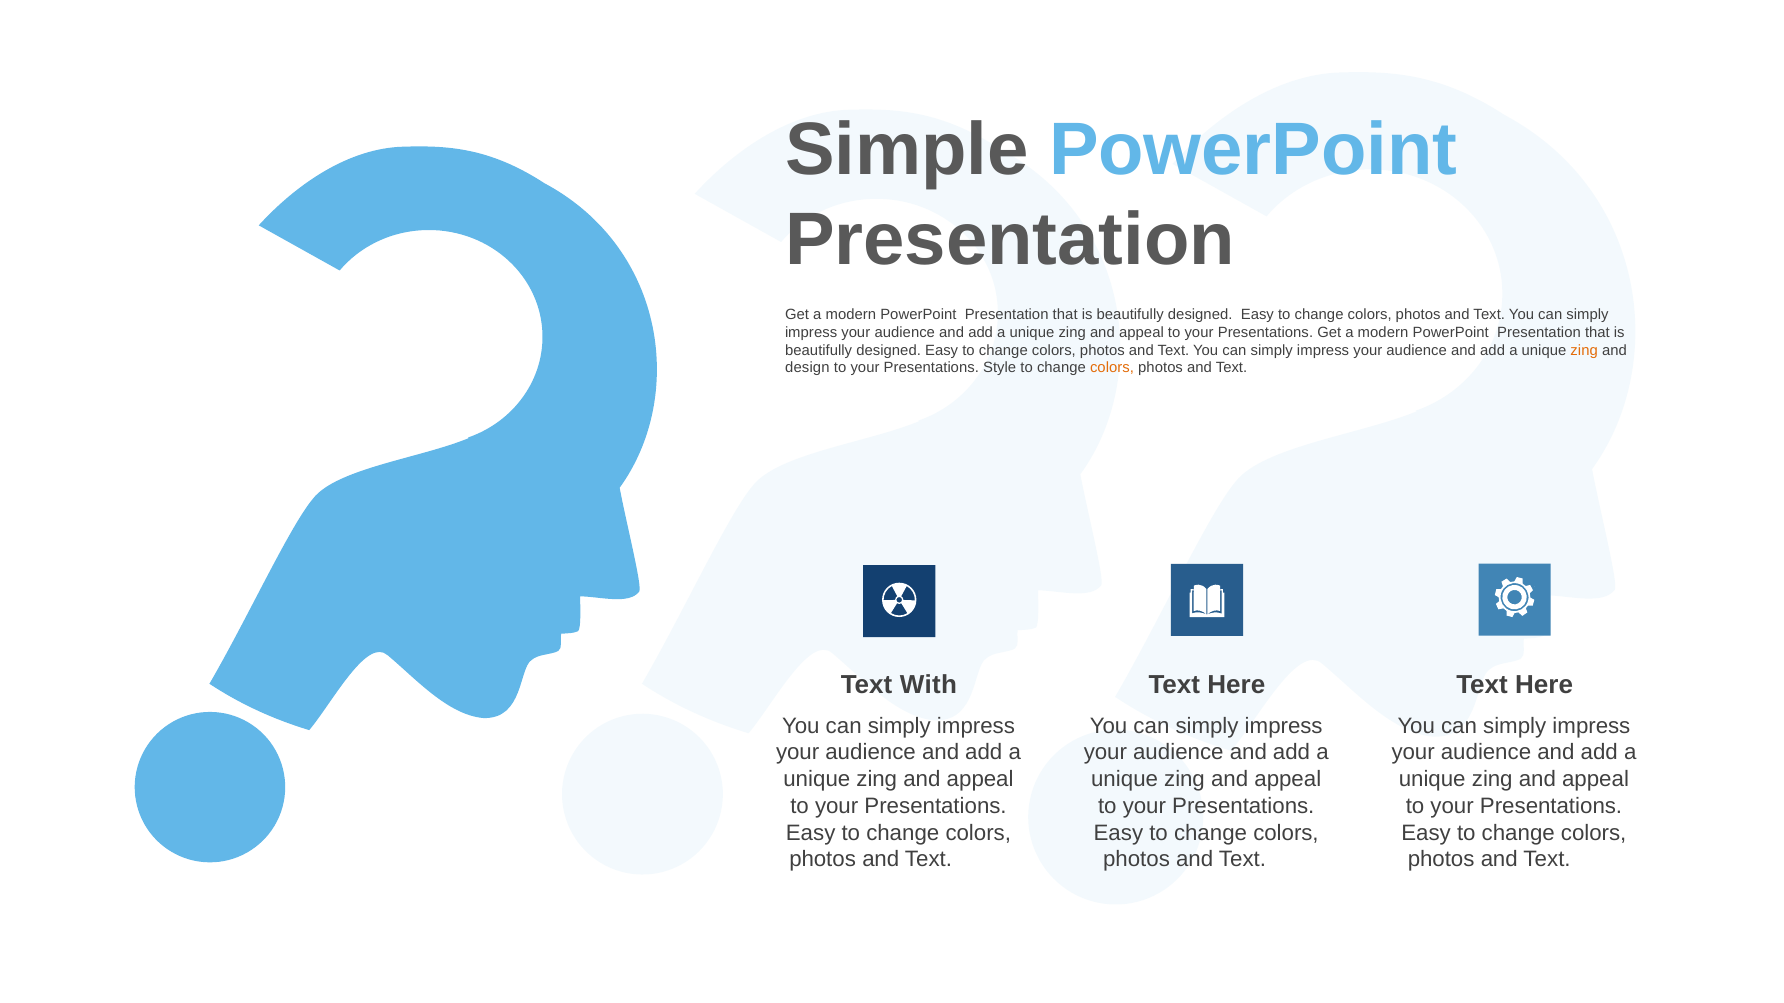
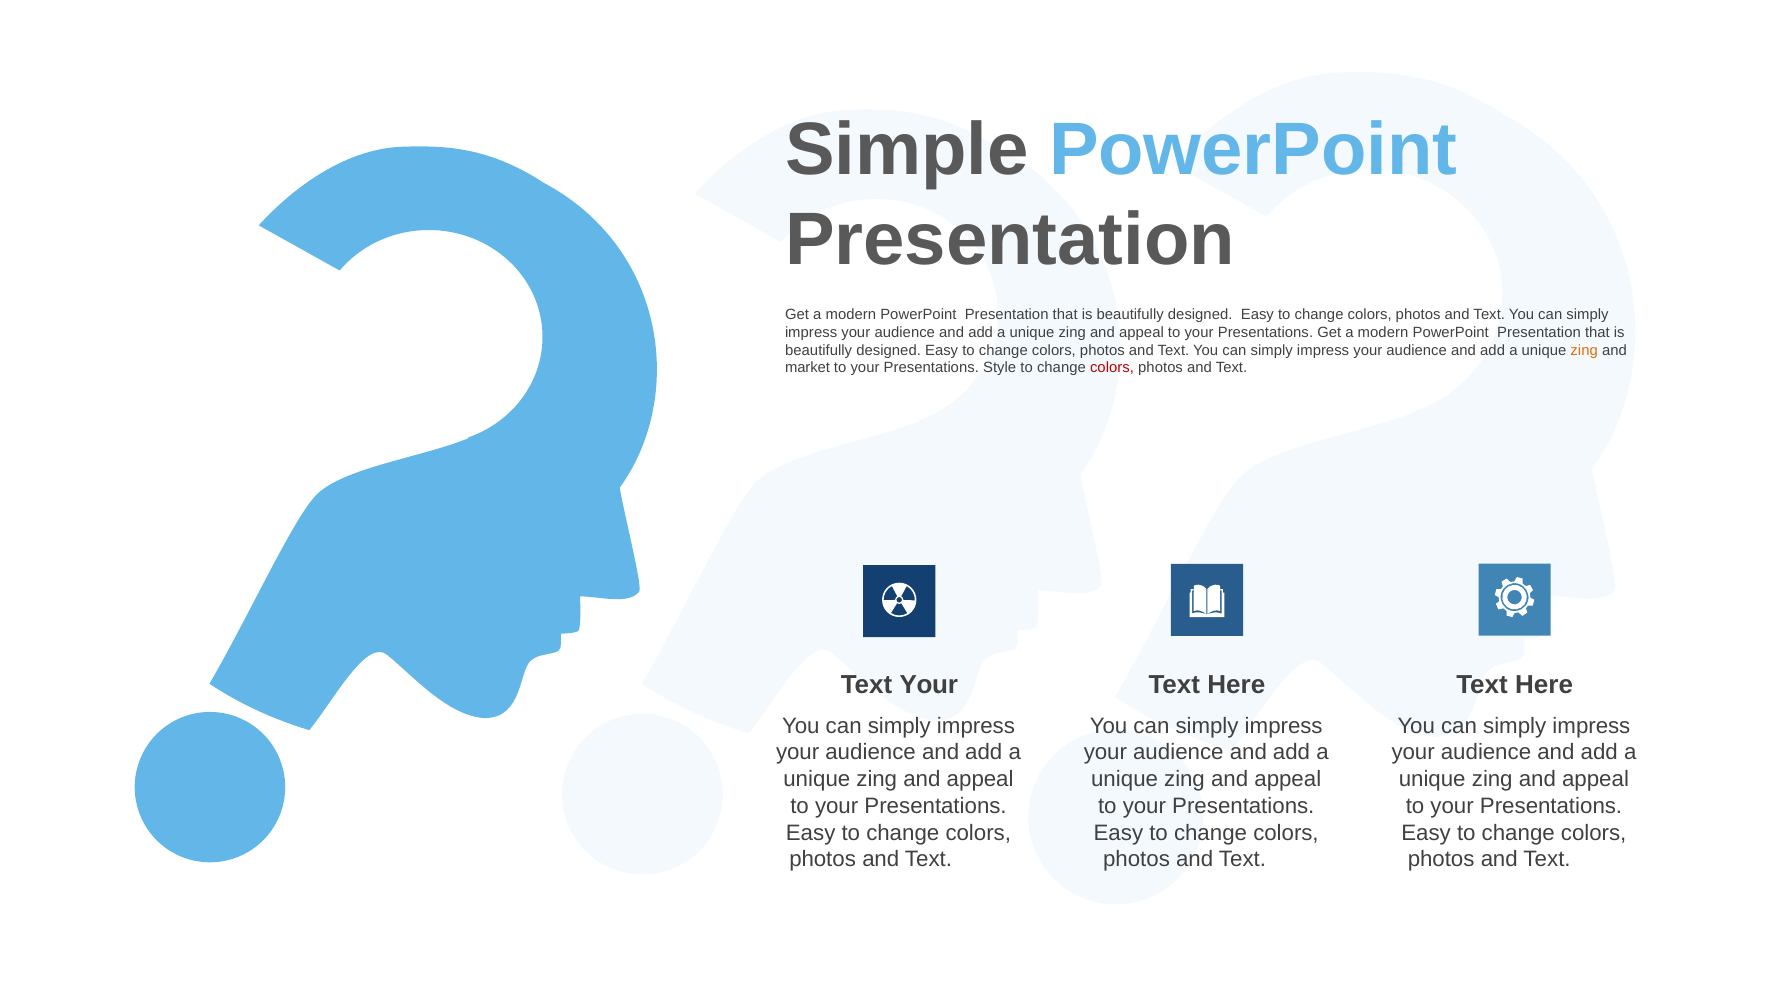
design: design -> market
colors at (1112, 368) colour: orange -> red
Text With: With -> Your
